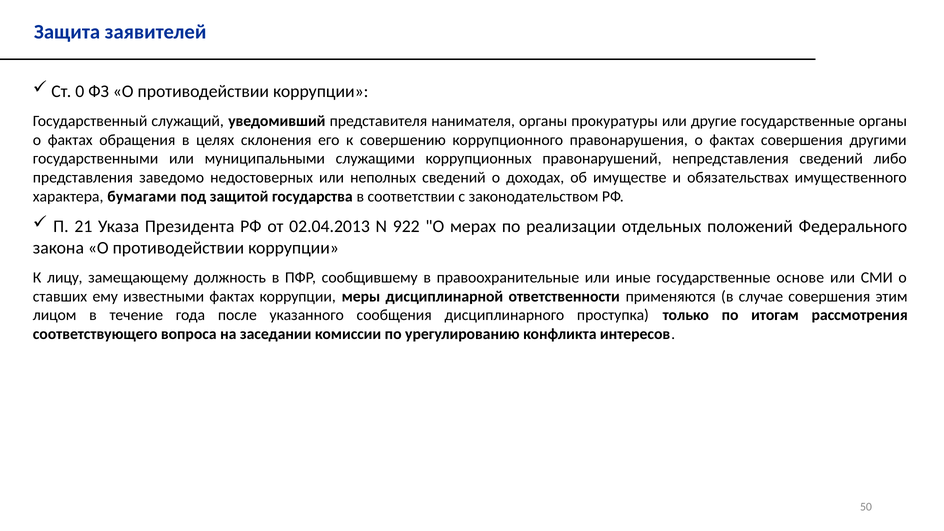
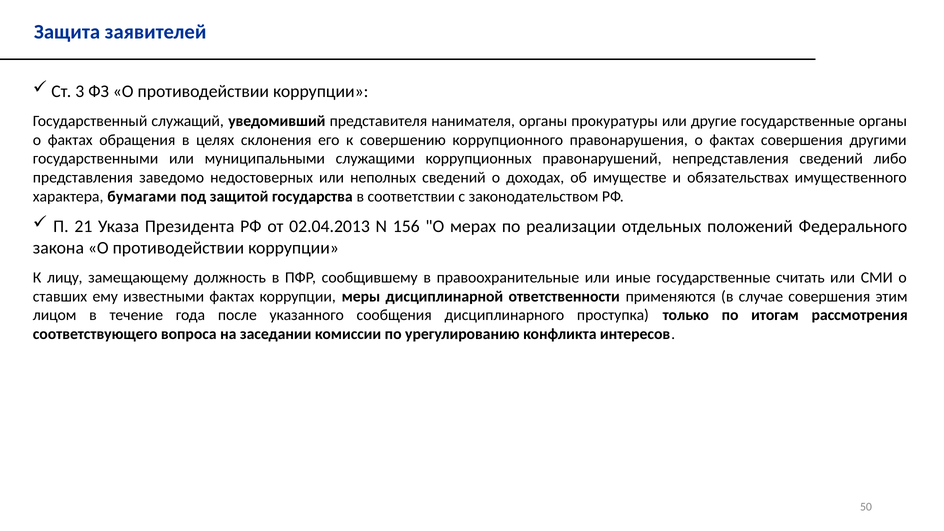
0: 0 -> 3
922: 922 -> 156
основе: основе -> считать
